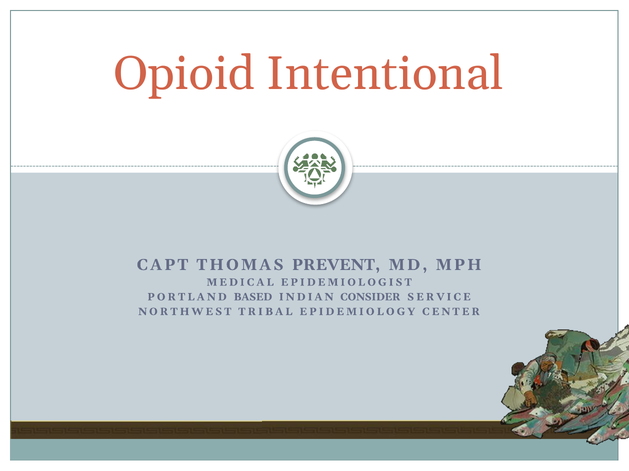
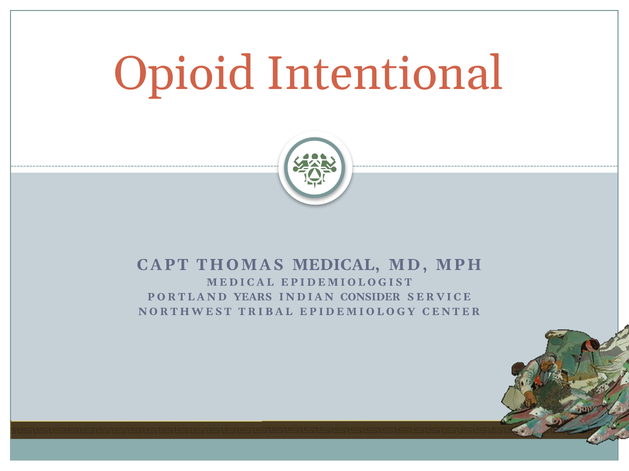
THOMAS PREVENT: PREVENT -> MEDICAL
BASED: BASED -> YEARS
